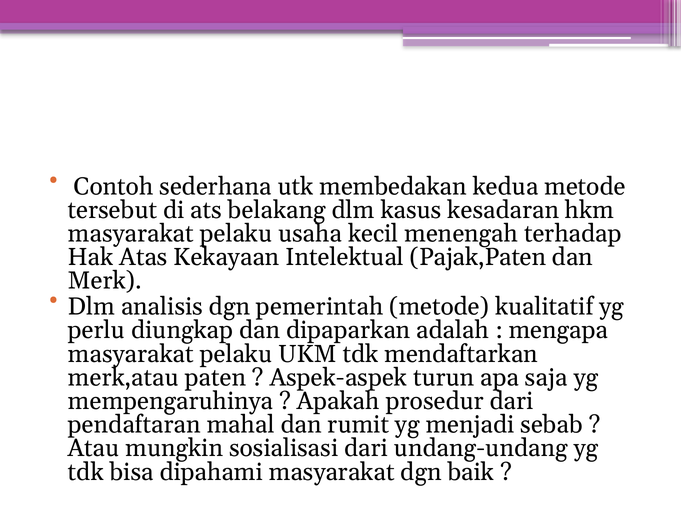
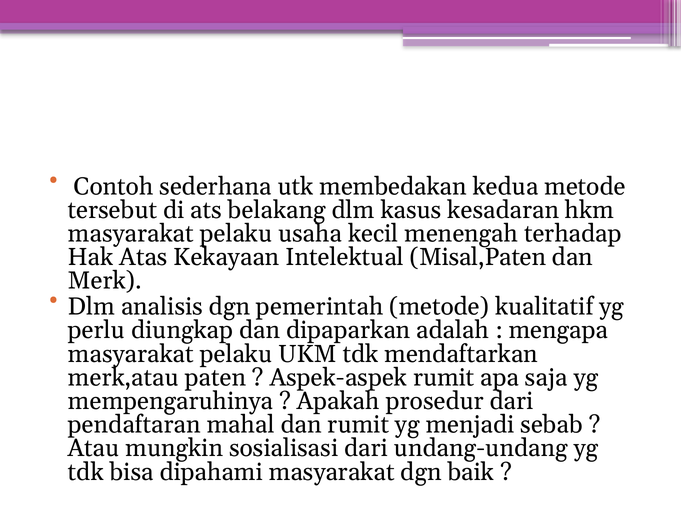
Pajak,Paten: Pajak,Paten -> Misal,Paten
Aspek-aspek turun: turun -> rumit
